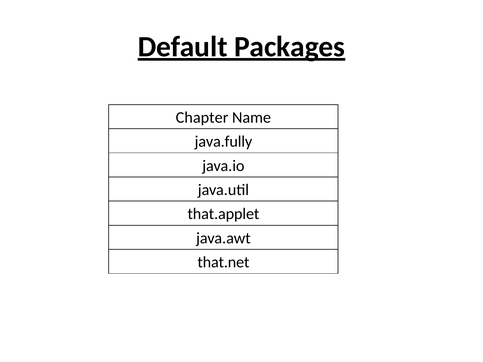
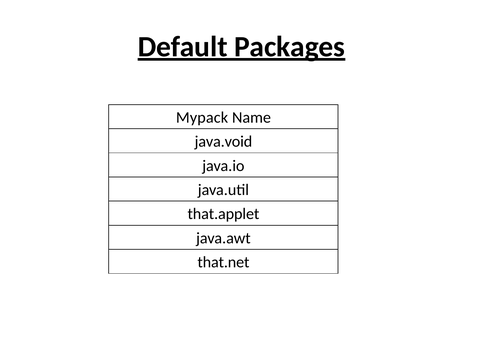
Chapter: Chapter -> Mypack
java.fully: java.fully -> java.void
